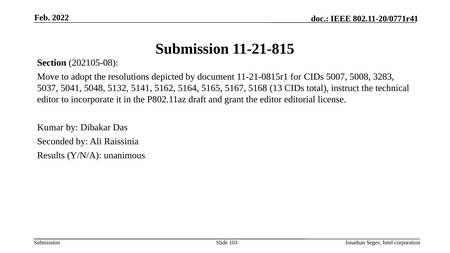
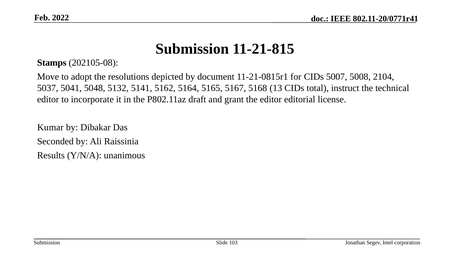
Section: Section -> Stamps
3283: 3283 -> 2104
